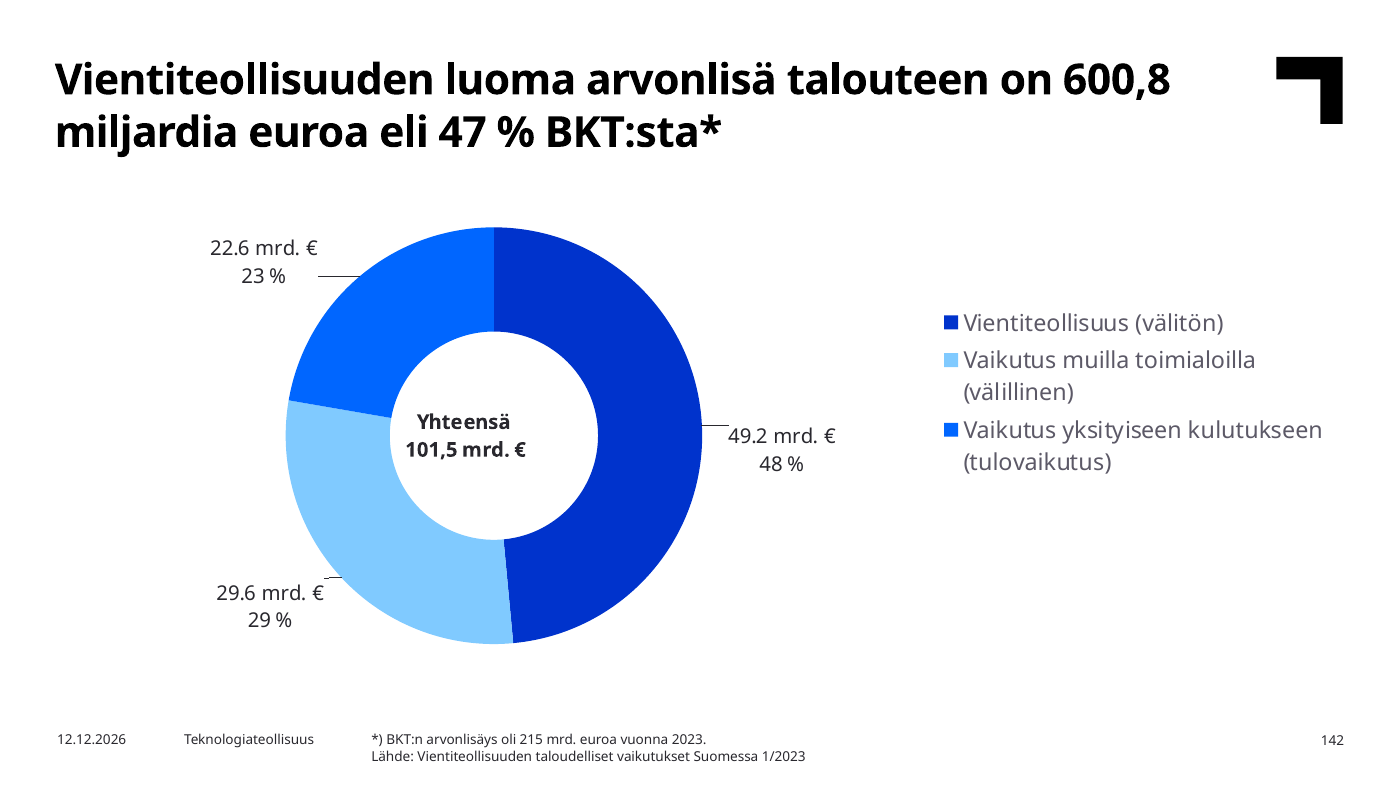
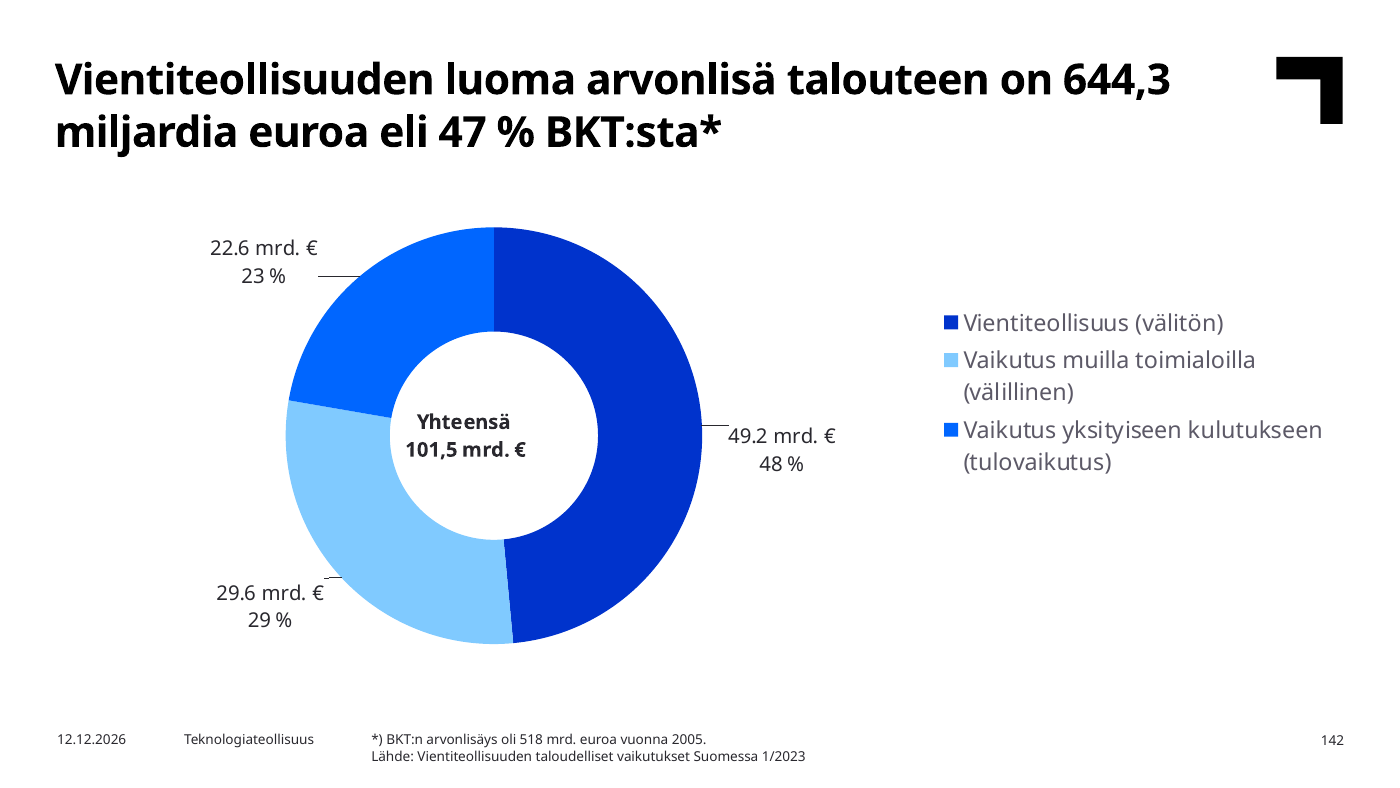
600,8: 600,8 -> 644,3
215: 215 -> 518
2023: 2023 -> 2005
